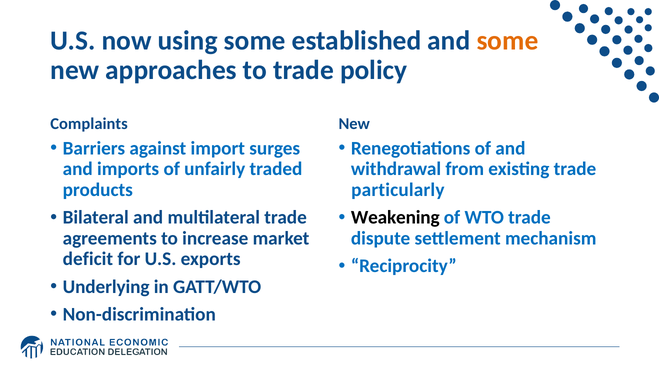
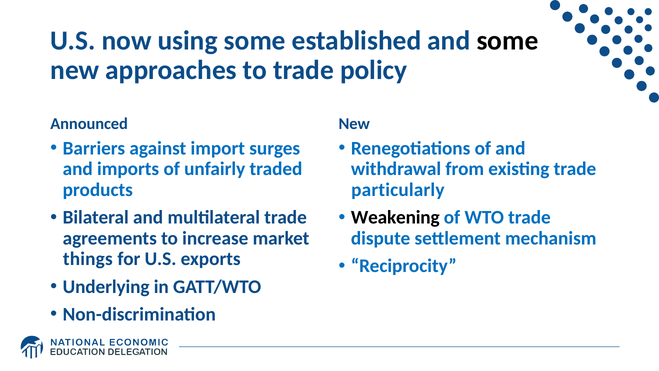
some at (507, 41) colour: orange -> black
Complaints: Complaints -> Announced
deficit: deficit -> things
